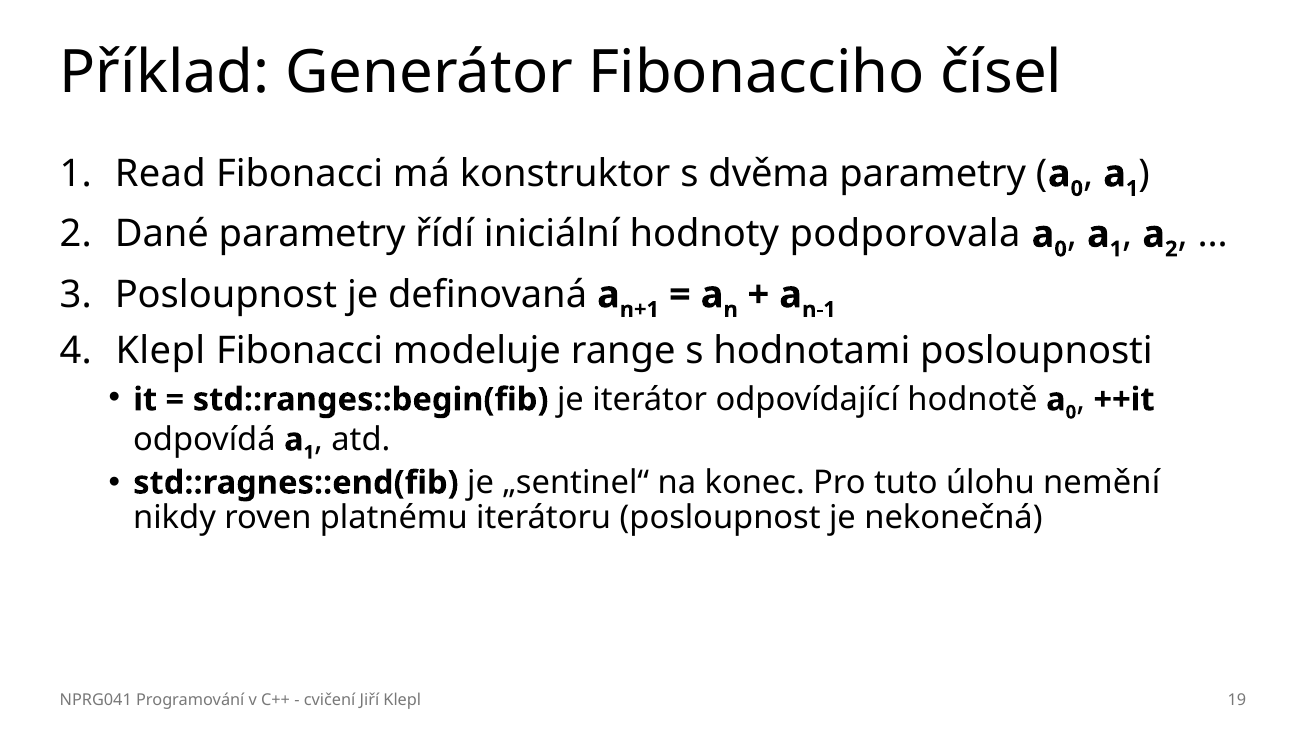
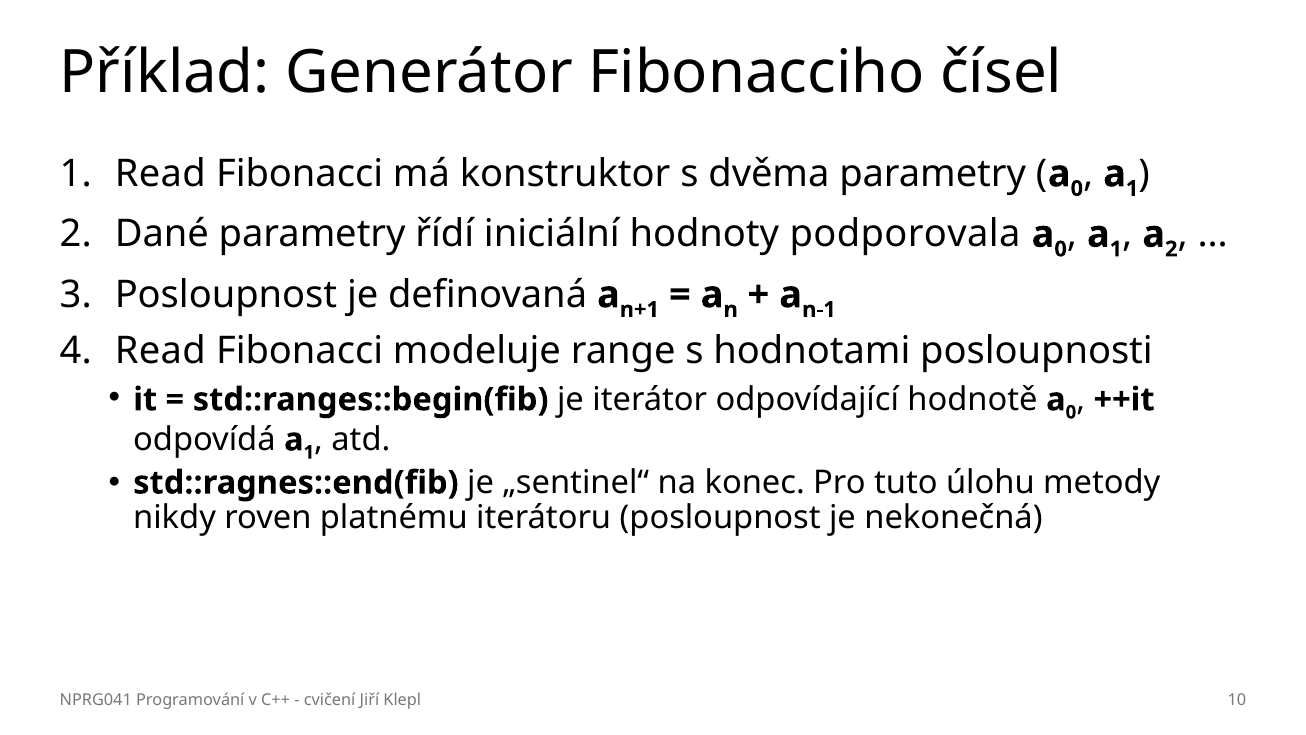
Klepl at (160, 350): Klepl -> Read
nemění: nemění -> metody
19: 19 -> 10
